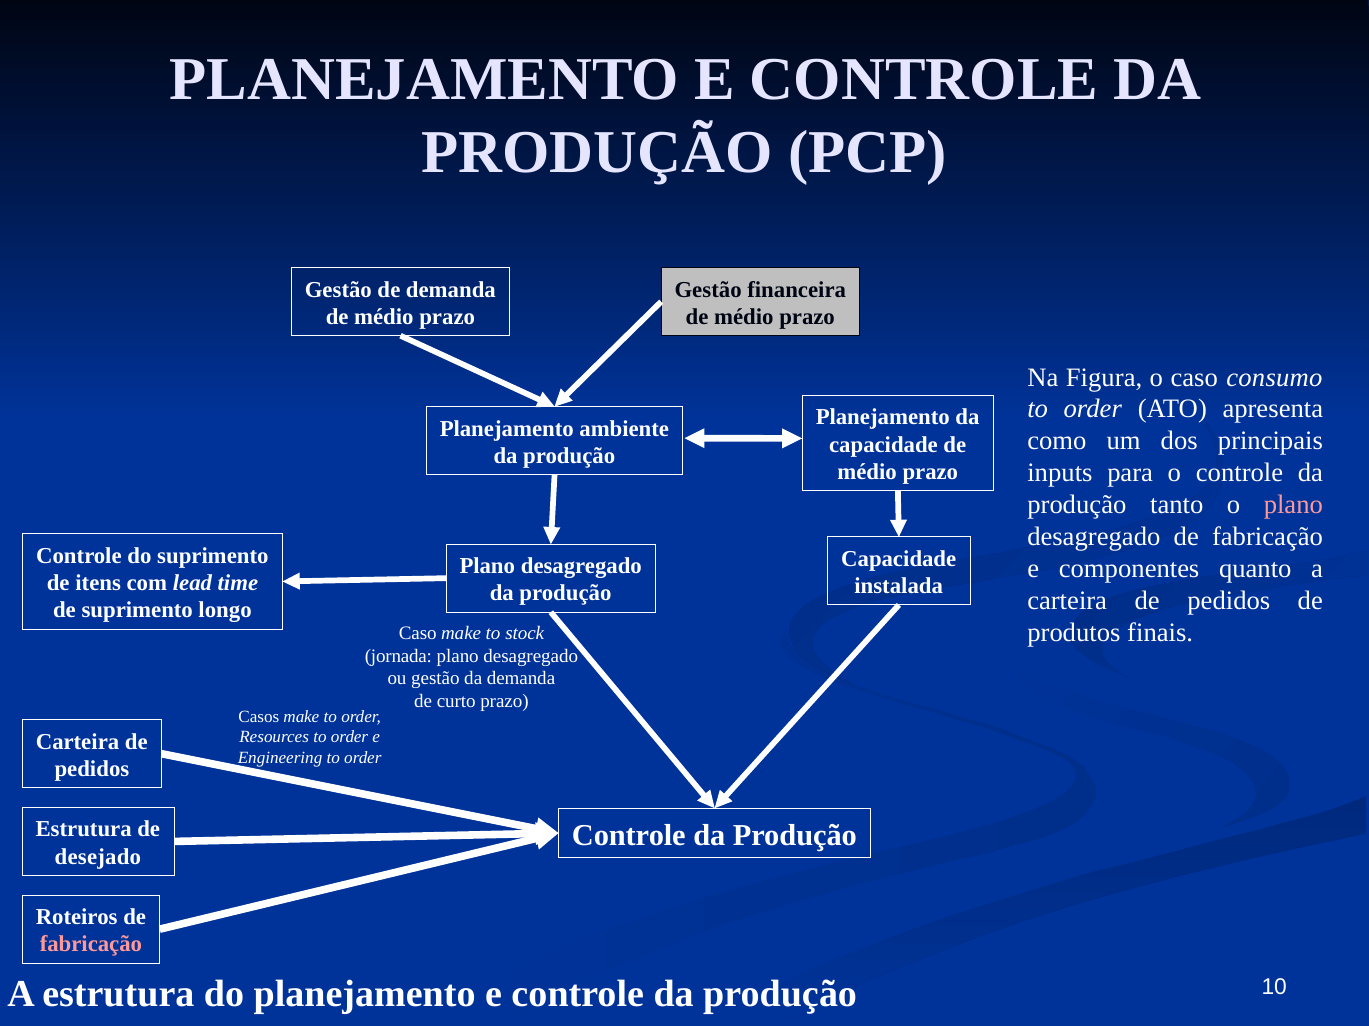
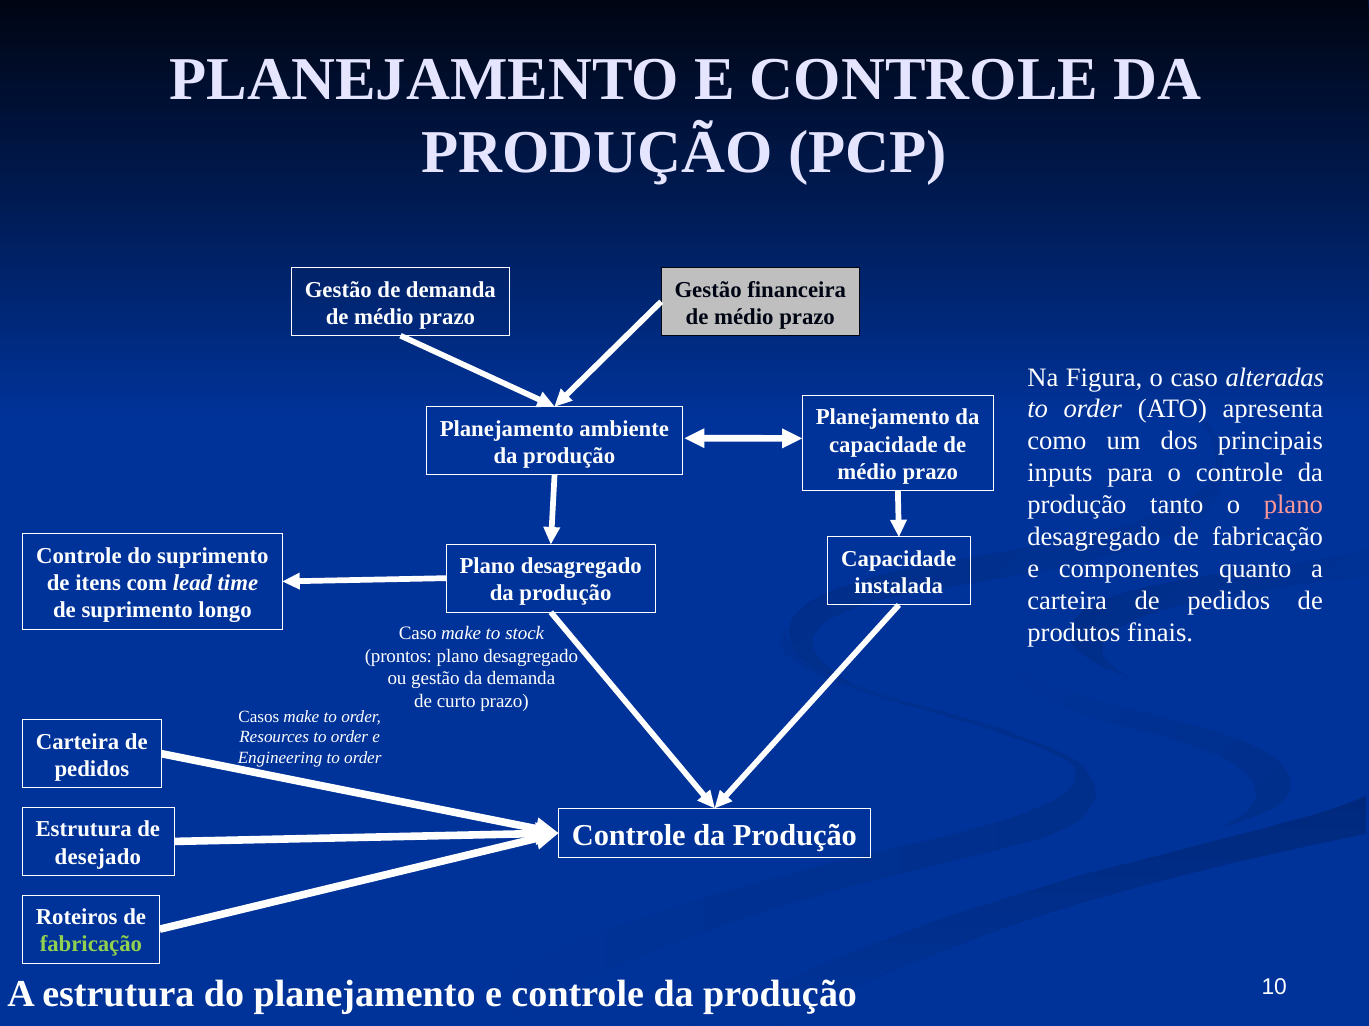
consumo: consumo -> alteradas
jornada: jornada -> prontos
fabricação at (91, 945) colour: pink -> light green
